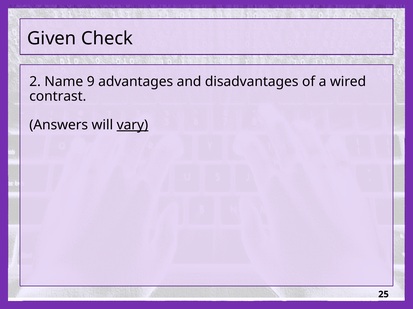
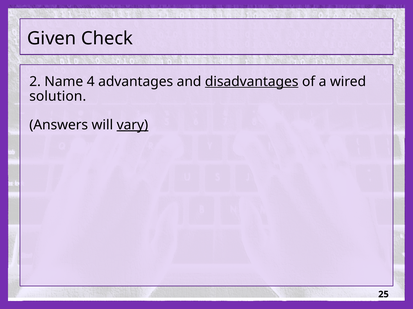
9: 9 -> 4
disadvantages underline: none -> present
contrast: contrast -> solution
